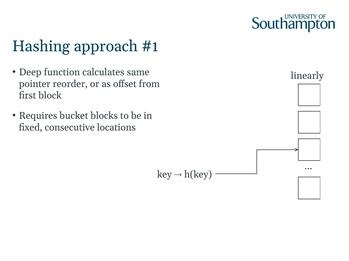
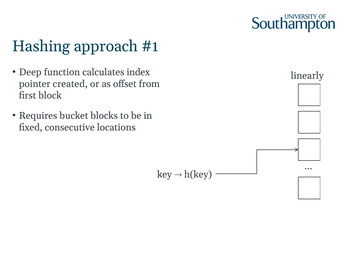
same: same -> index
reorder: reorder -> created
